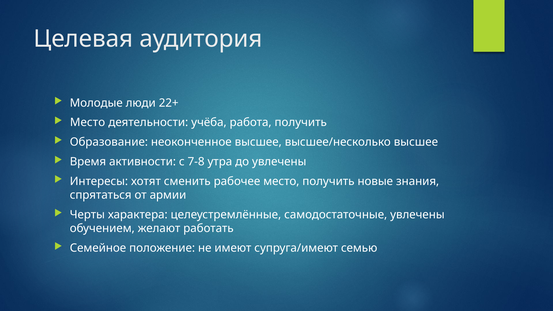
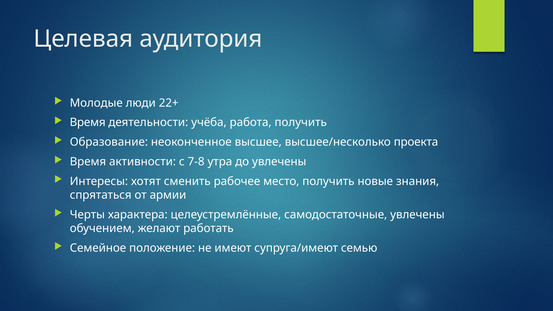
Место at (88, 123): Место -> Время
высшее/несколько высшее: высшее -> проекта
